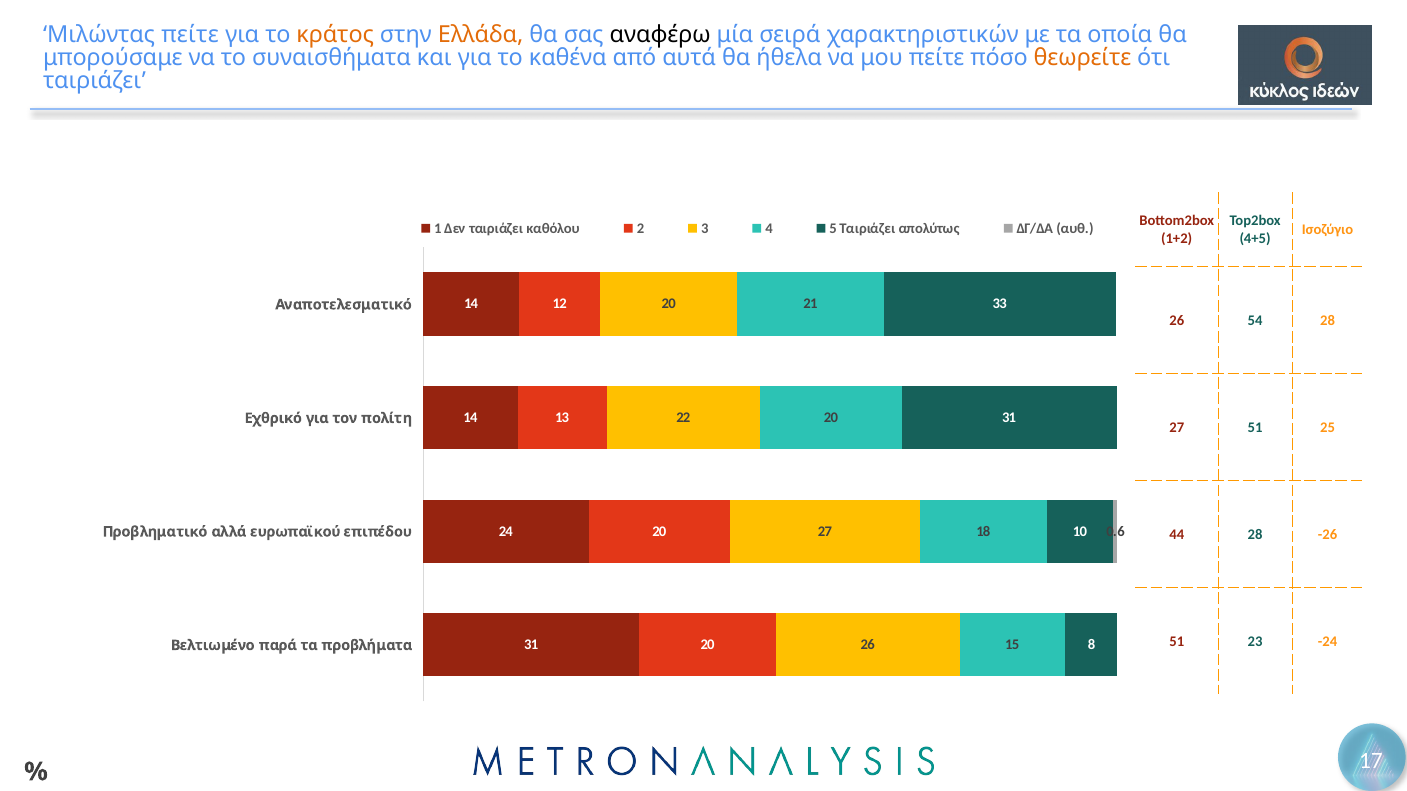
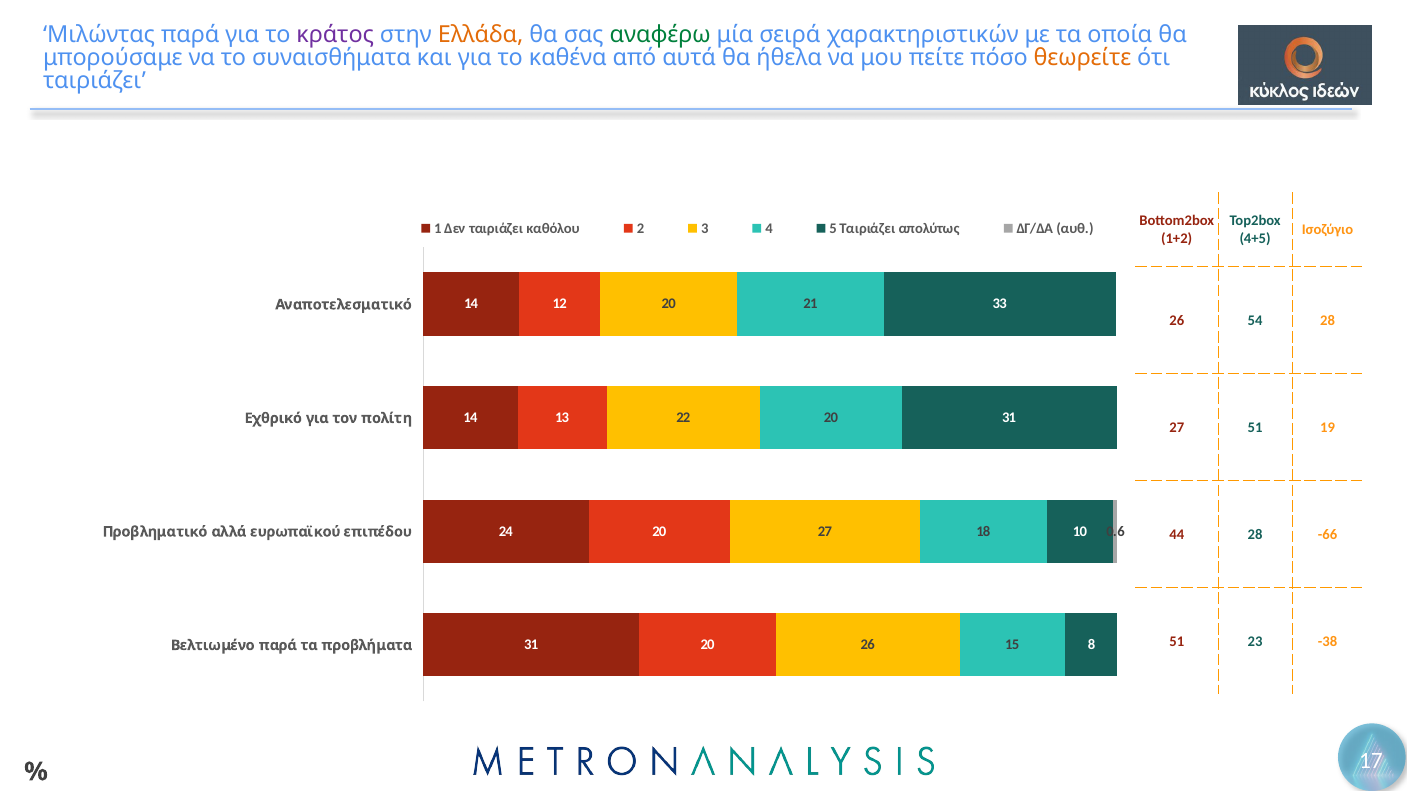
Μιλώντας πείτε: πείτε -> παρά
κράτος colour: orange -> purple
αναφέρω colour: black -> green
25: 25 -> 19
-26: -26 -> -66
-24: -24 -> -38
